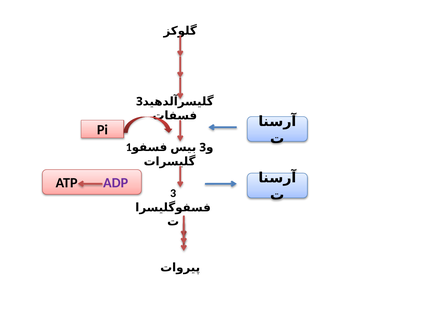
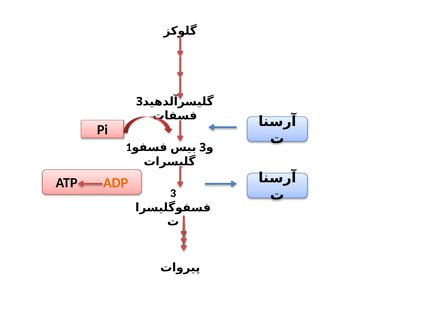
ADP colour: purple -> orange
